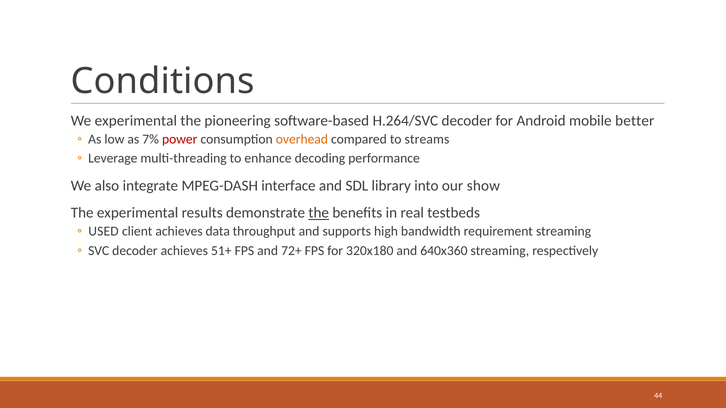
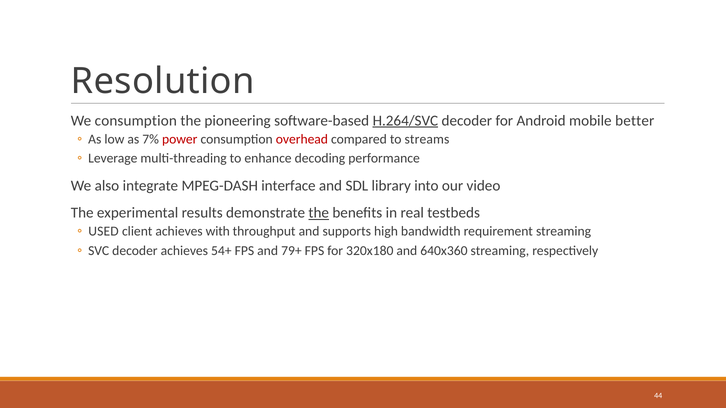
Conditions: Conditions -> Resolution
We experimental: experimental -> consumption
H.264/SVC underline: none -> present
overhead colour: orange -> red
show: show -> video
data: data -> with
51+: 51+ -> 54+
72+: 72+ -> 79+
